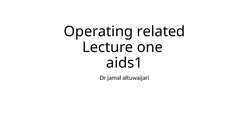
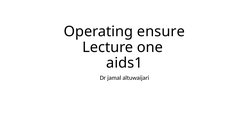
related: related -> ensure
